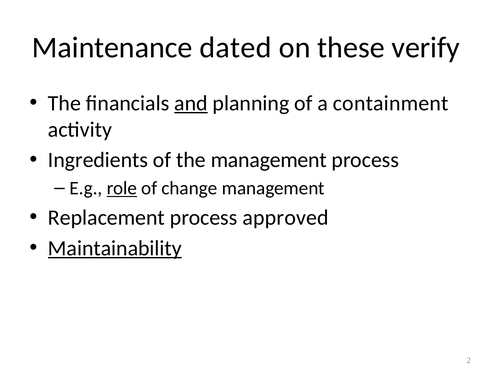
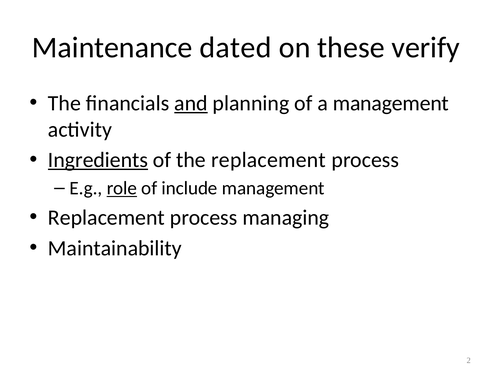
a containment: containment -> management
Ingredients underline: none -> present
the management: management -> replacement
change: change -> include
approved: approved -> managing
Maintainability underline: present -> none
